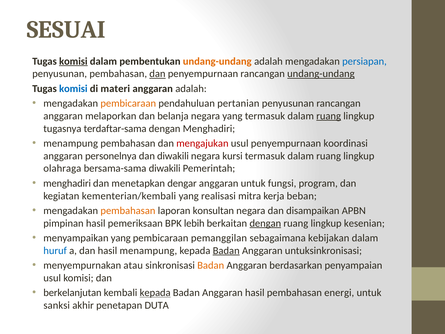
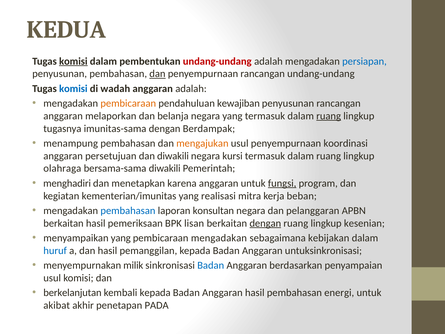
SESUAI: SESUAI -> KEDUA
undang-undang at (217, 61) colour: orange -> red
undang-undang at (321, 74) underline: present -> none
materi: materi -> wadah
pertanian: pertanian -> kewajiban
terdaftar-sama: terdaftar-sama -> imunitas-sama
dengan Menghadiri: Menghadiri -> Berdampak
mengajukan colour: red -> orange
personelnya: personelnya -> persetujuan
dengar: dengar -> karena
fungsi underline: none -> present
kementerian/kembali: kementerian/kembali -> kementerian/imunitas
pembahasan at (128, 210) colour: orange -> blue
disampaikan: disampaikan -> pelanggaran
pimpinan at (63, 223): pimpinan -> berkaitan
lebih: lebih -> lisan
pembicaraan pemanggilan: pemanggilan -> mengadakan
hasil menampung: menampung -> pemanggilan
Badan at (226, 250) underline: present -> none
atau: atau -> milik
Badan at (211, 265) colour: orange -> blue
kepada at (155, 292) underline: present -> none
sanksi: sanksi -> akibat
DUTA: DUTA -> PADA
